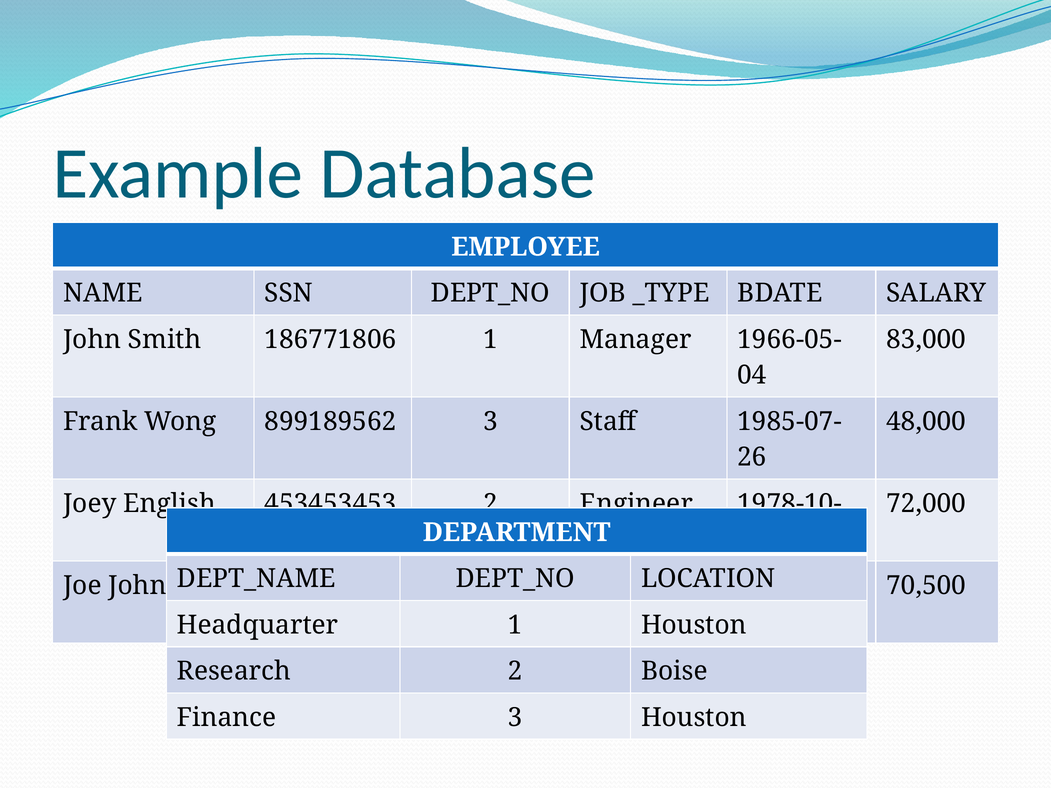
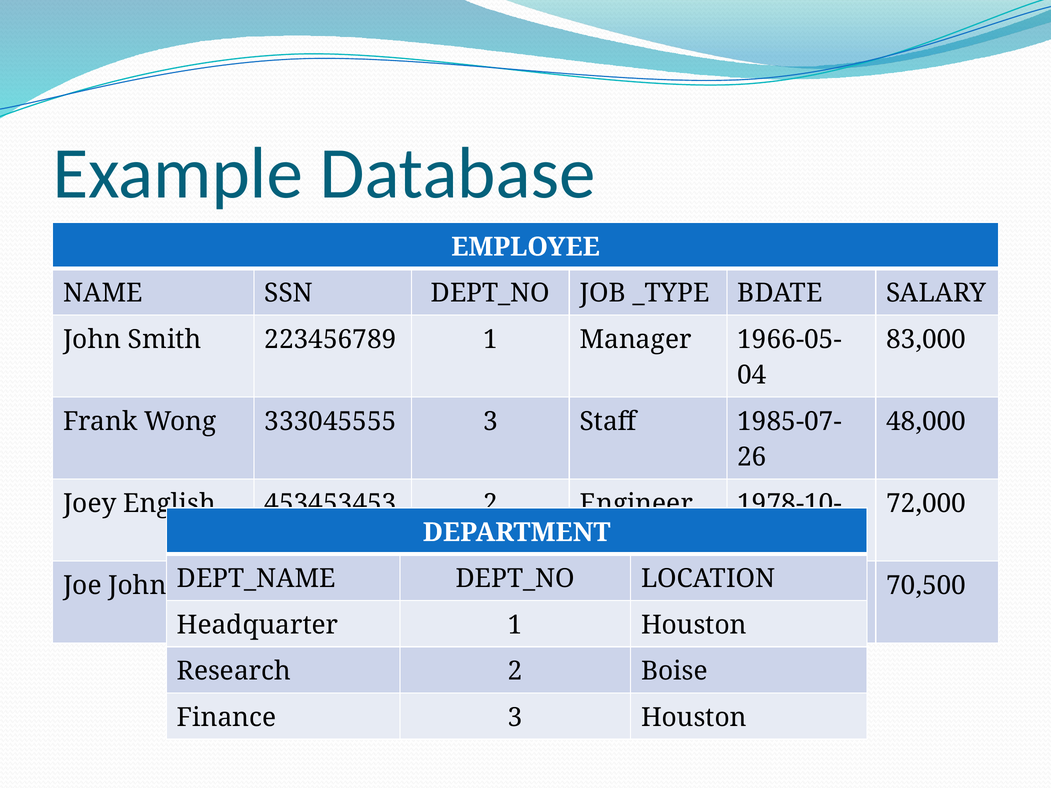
186771806: 186771806 -> 223456789
899189562: 899189562 -> 333045555
